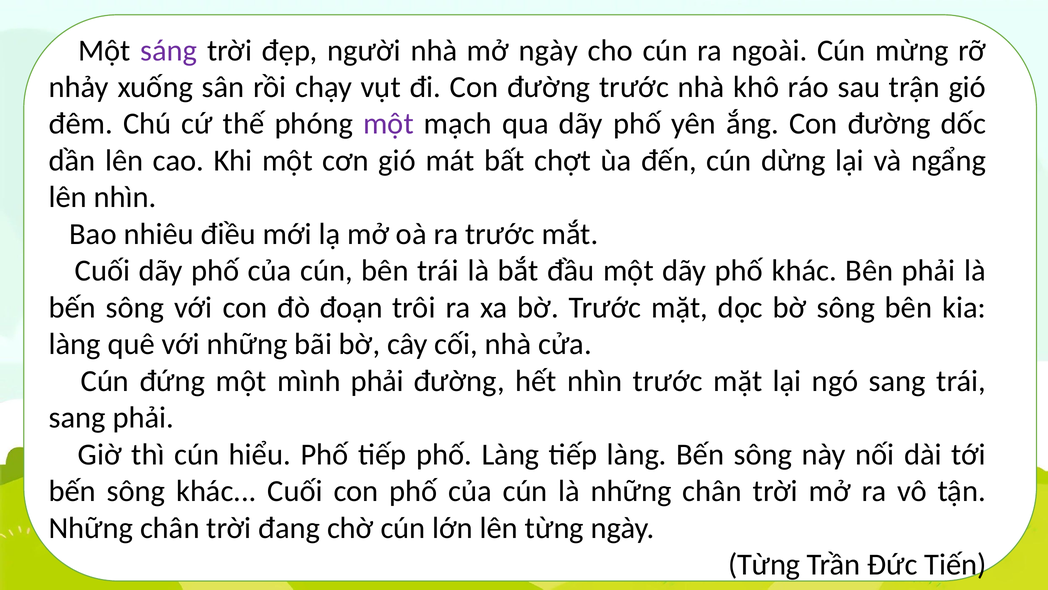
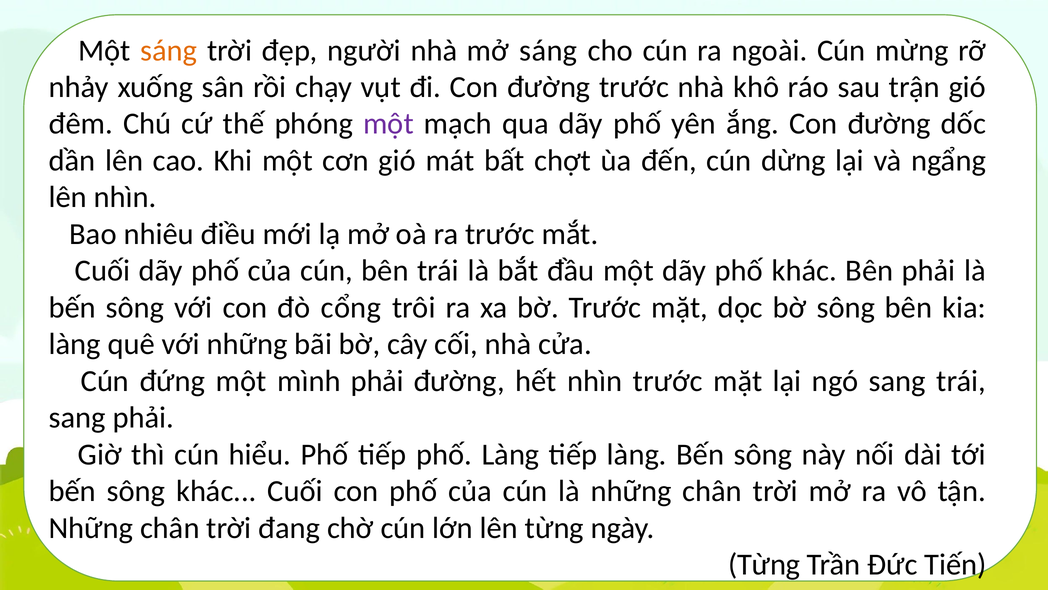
sáng at (169, 50) colour: purple -> orange
mở ngày: ngày -> sáng
đoạn: đoạn -> cổng
